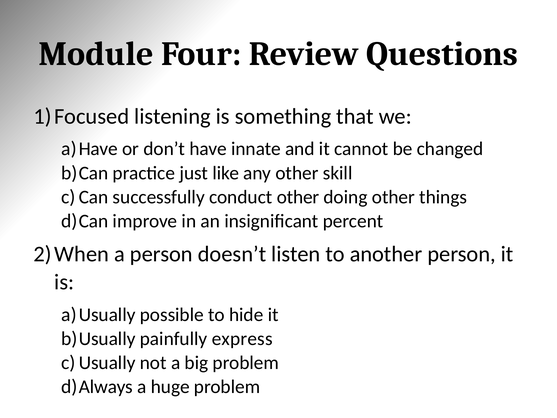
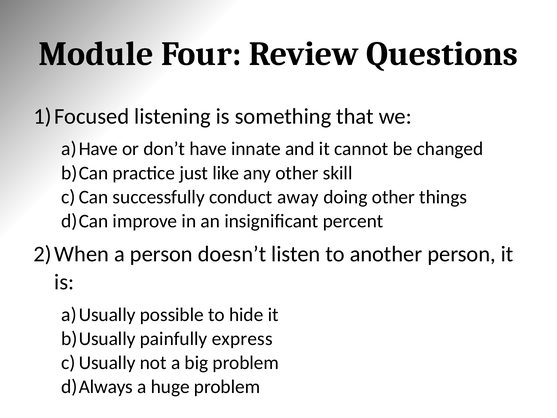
conduct other: other -> away
